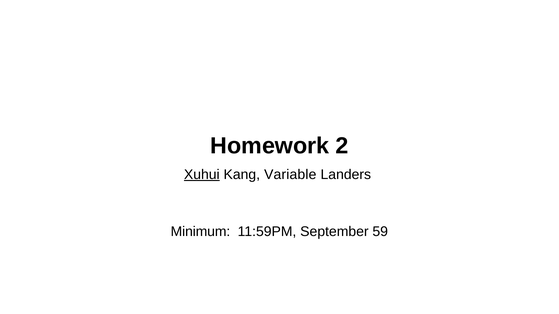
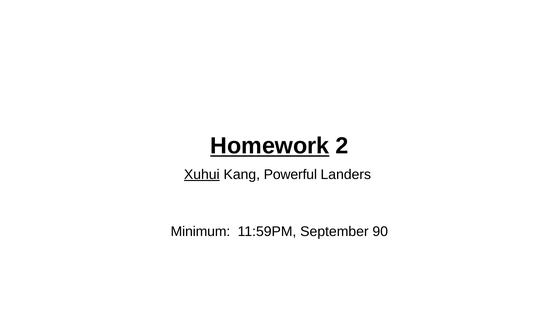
Homework underline: none -> present
Variable: Variable -> Powerful
59: 59 -> 90
